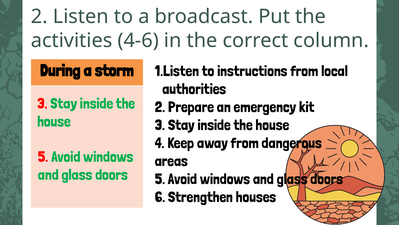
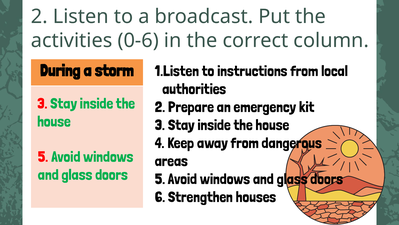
4-6: 4-6 -> 0-6
